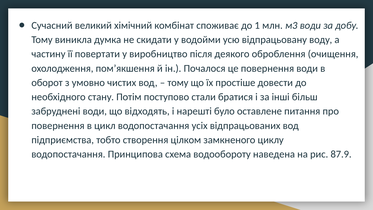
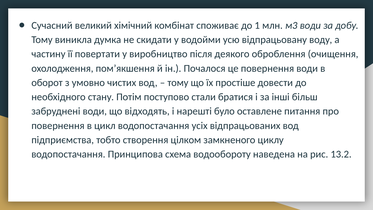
87.9: 87.9 -> 13.2
